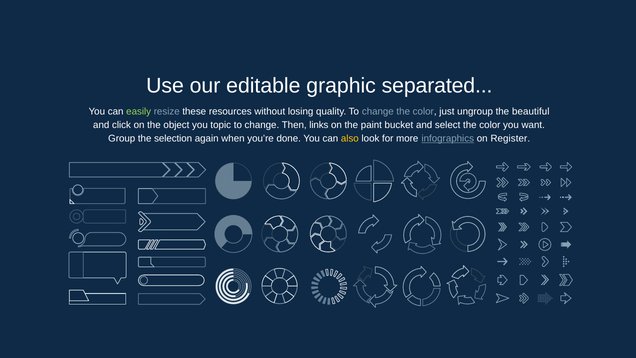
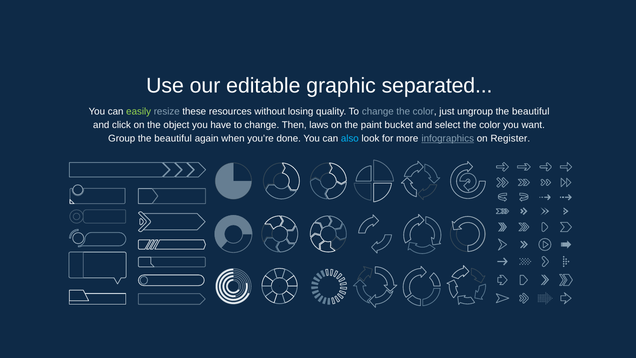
topic: topic -> have
links: links -> laws
Group the selection: selection -> beautiful
also colour: yellow -> light blue
